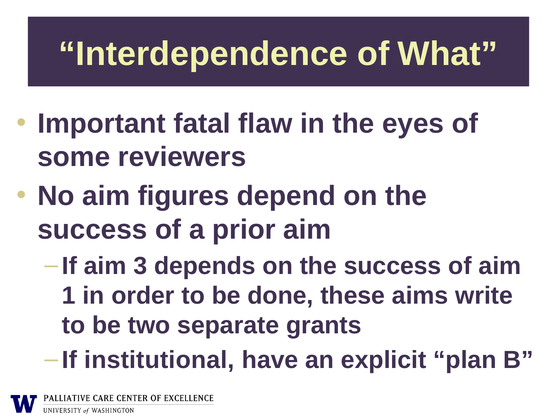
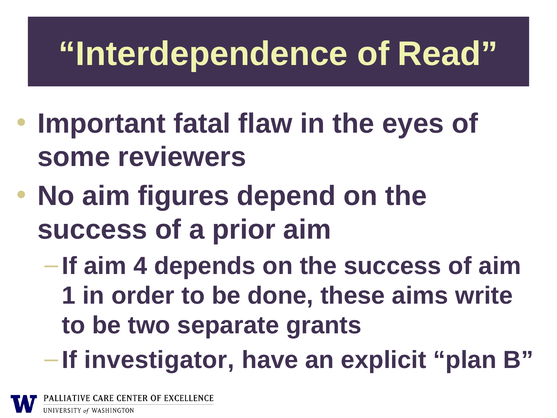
What: What -> Read
3: 3 -> 4
institutional: institutional -> investigator
